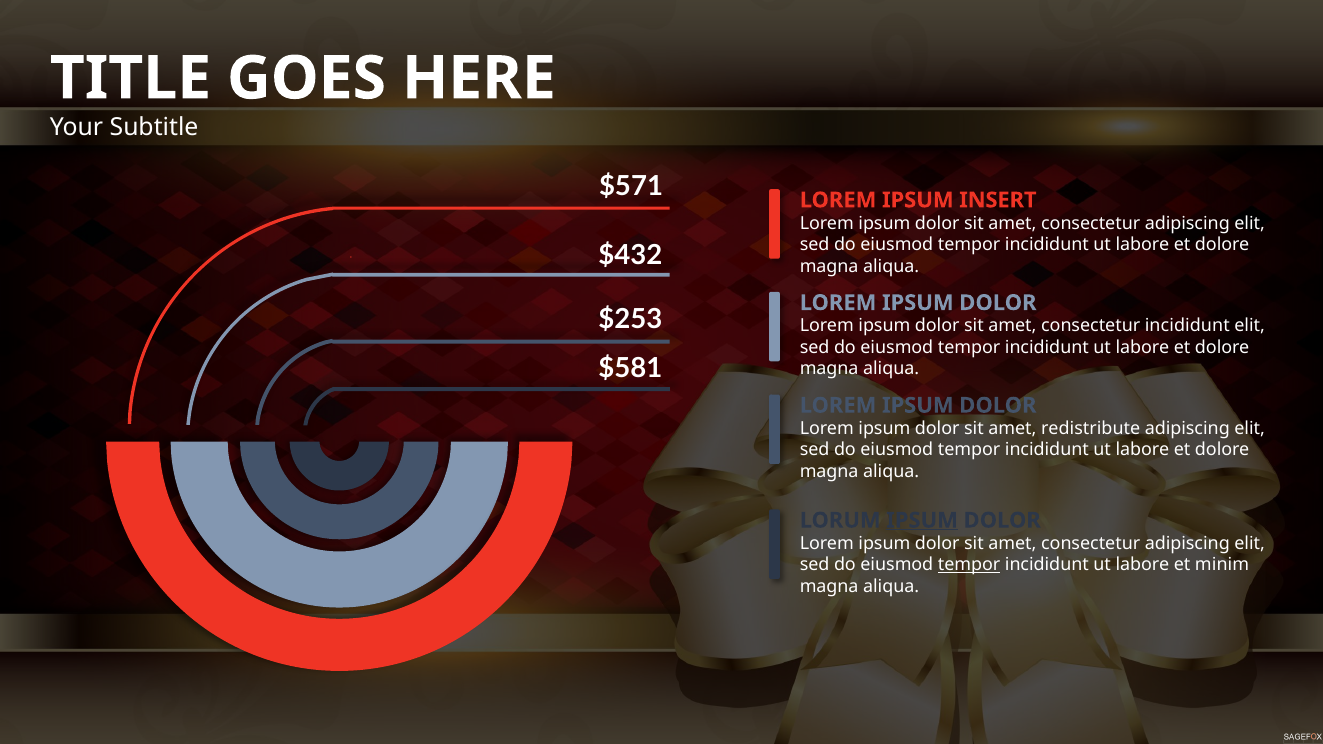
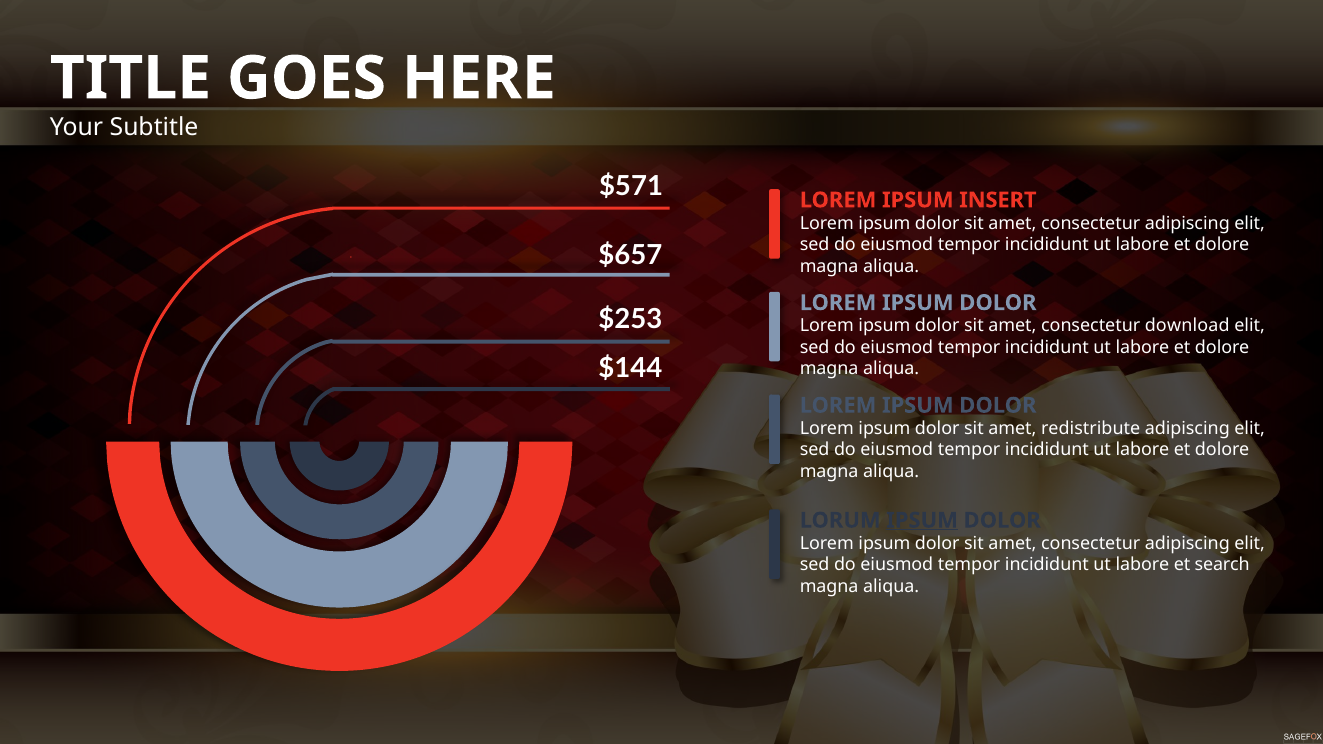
$432: $432 -> $657
consectetur incididunt: incididunt -> download
$581: $581 -> $144
tempor at (969, 565) underline: present -> none
minim: minim -> search
